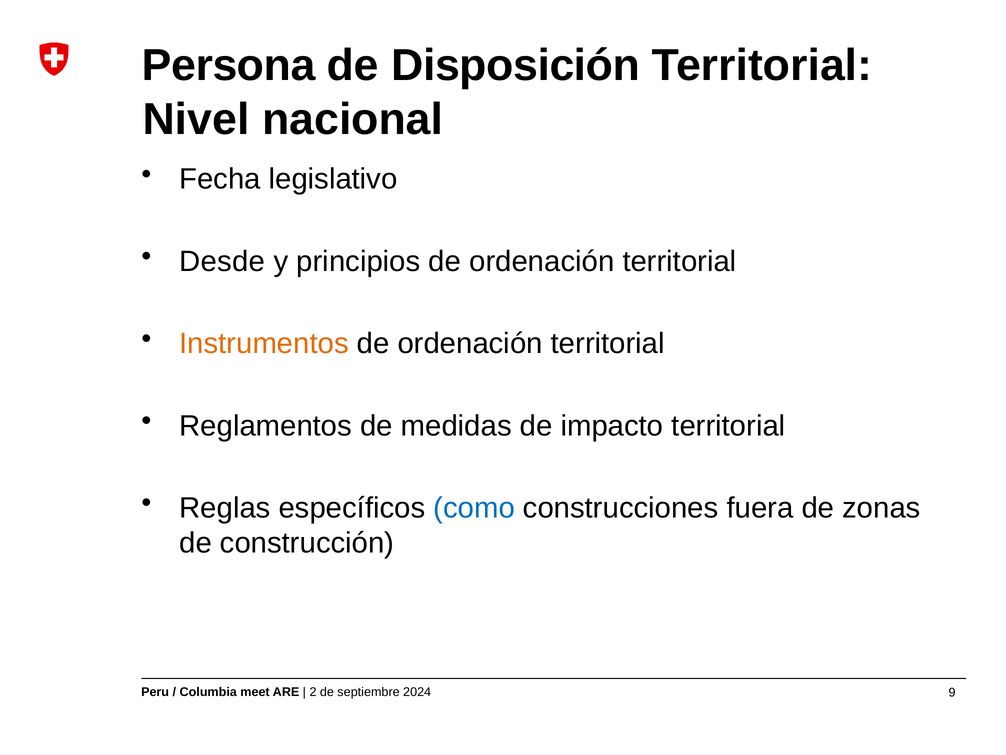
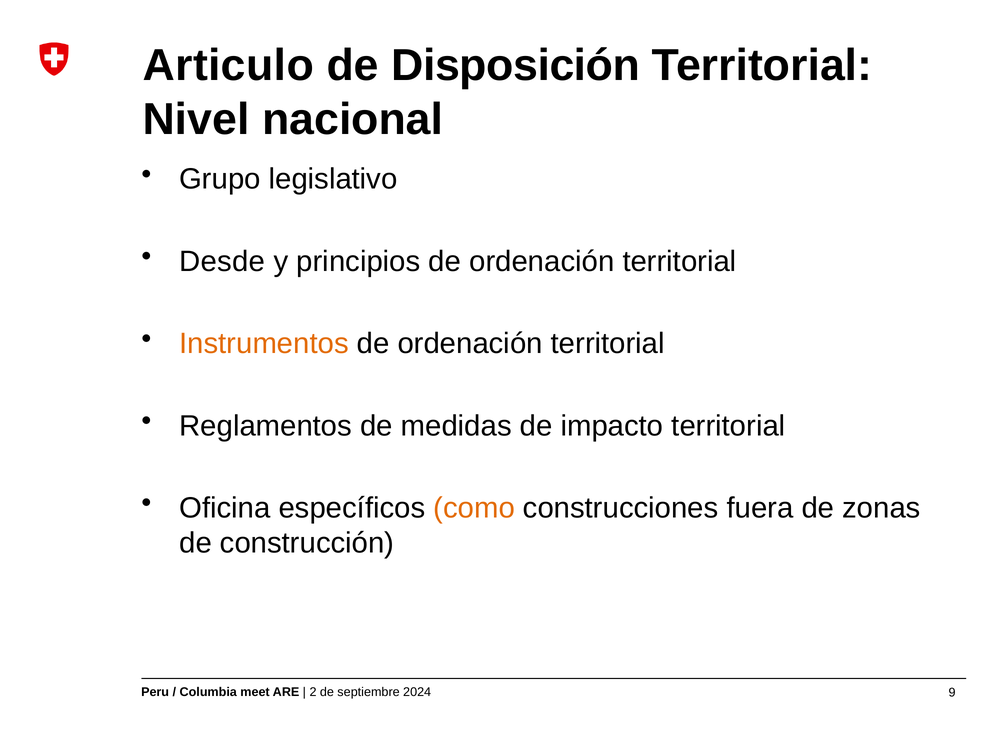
Persona: Persona -> Articulo
Fecha: Fecha -> Grupo
Reglas: Reglas -> Oficina
como colour: blue -> orange
